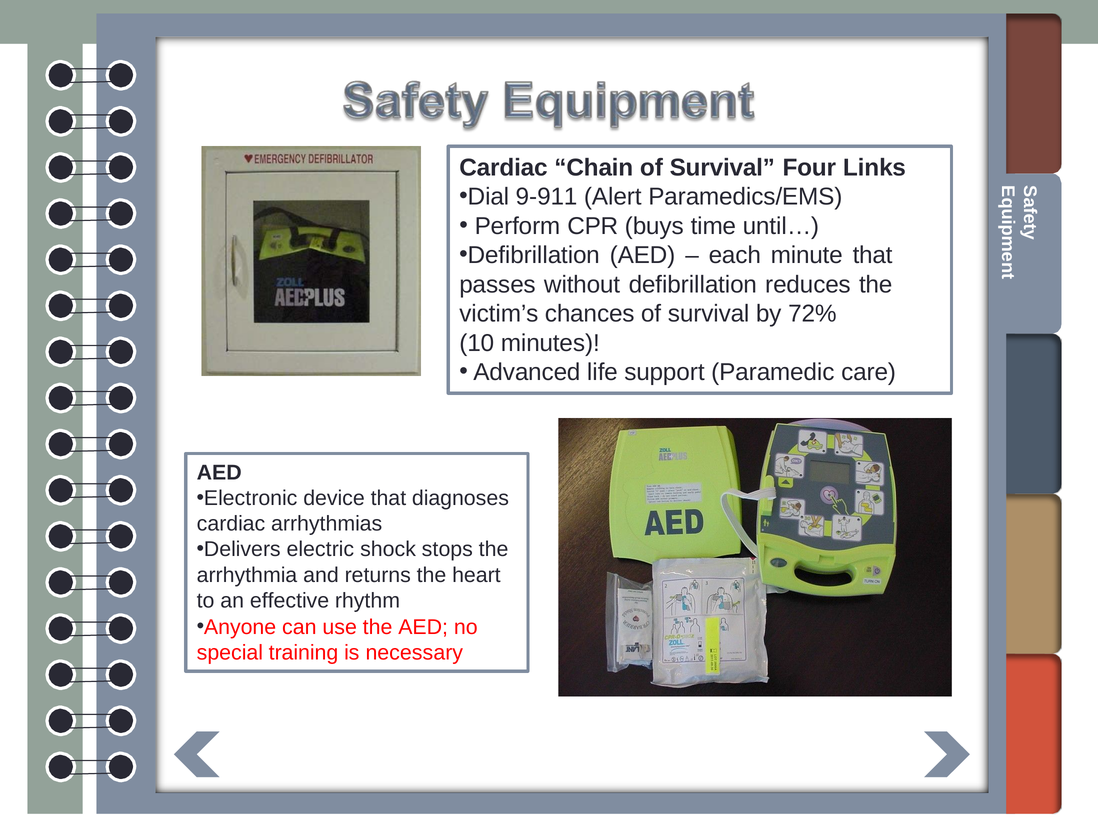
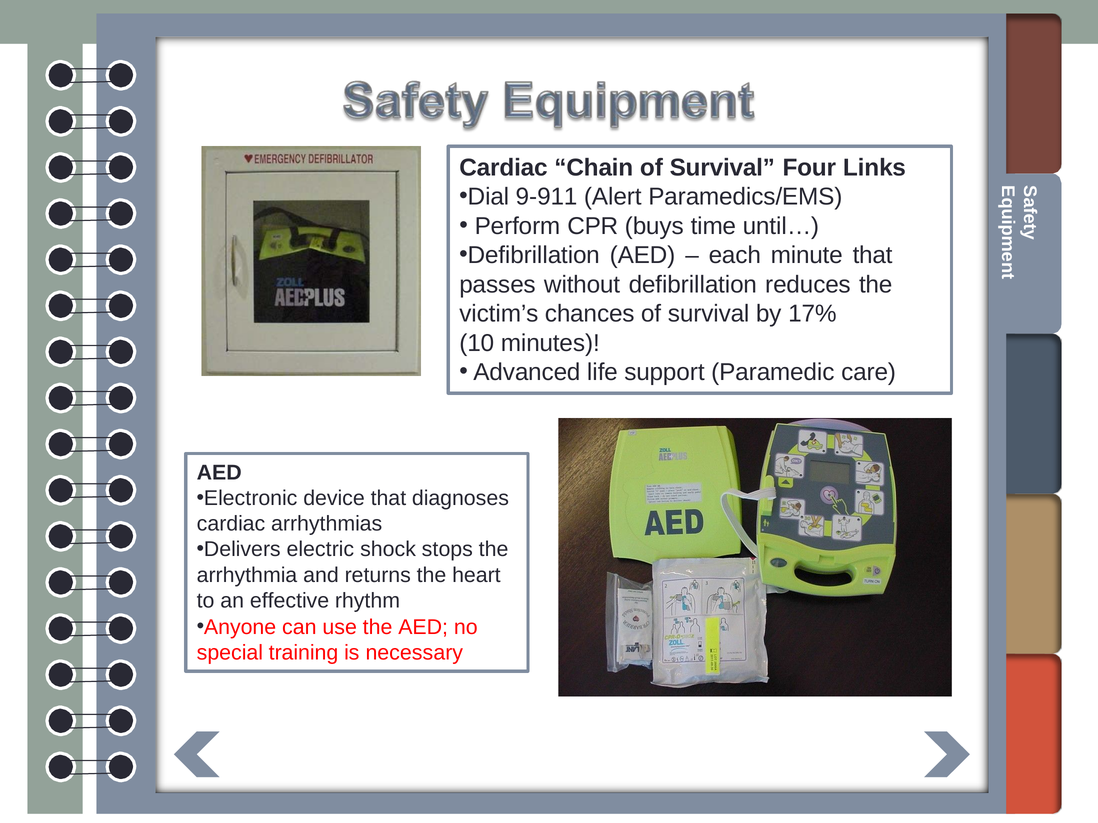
72%: 72% -> 17%
